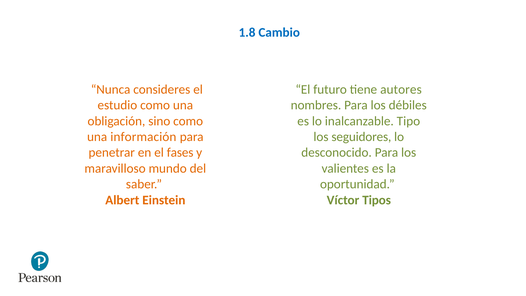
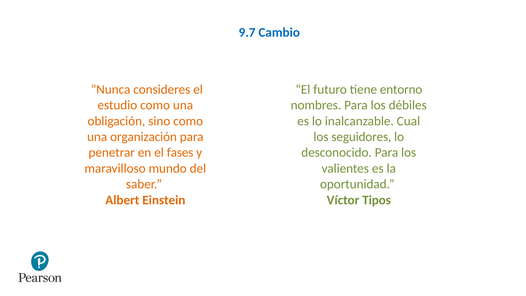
1.8: 1.8 -> 9.7
autores: autores -> entorno
Tipo: Tipo -> Cual
información: información -> organización
